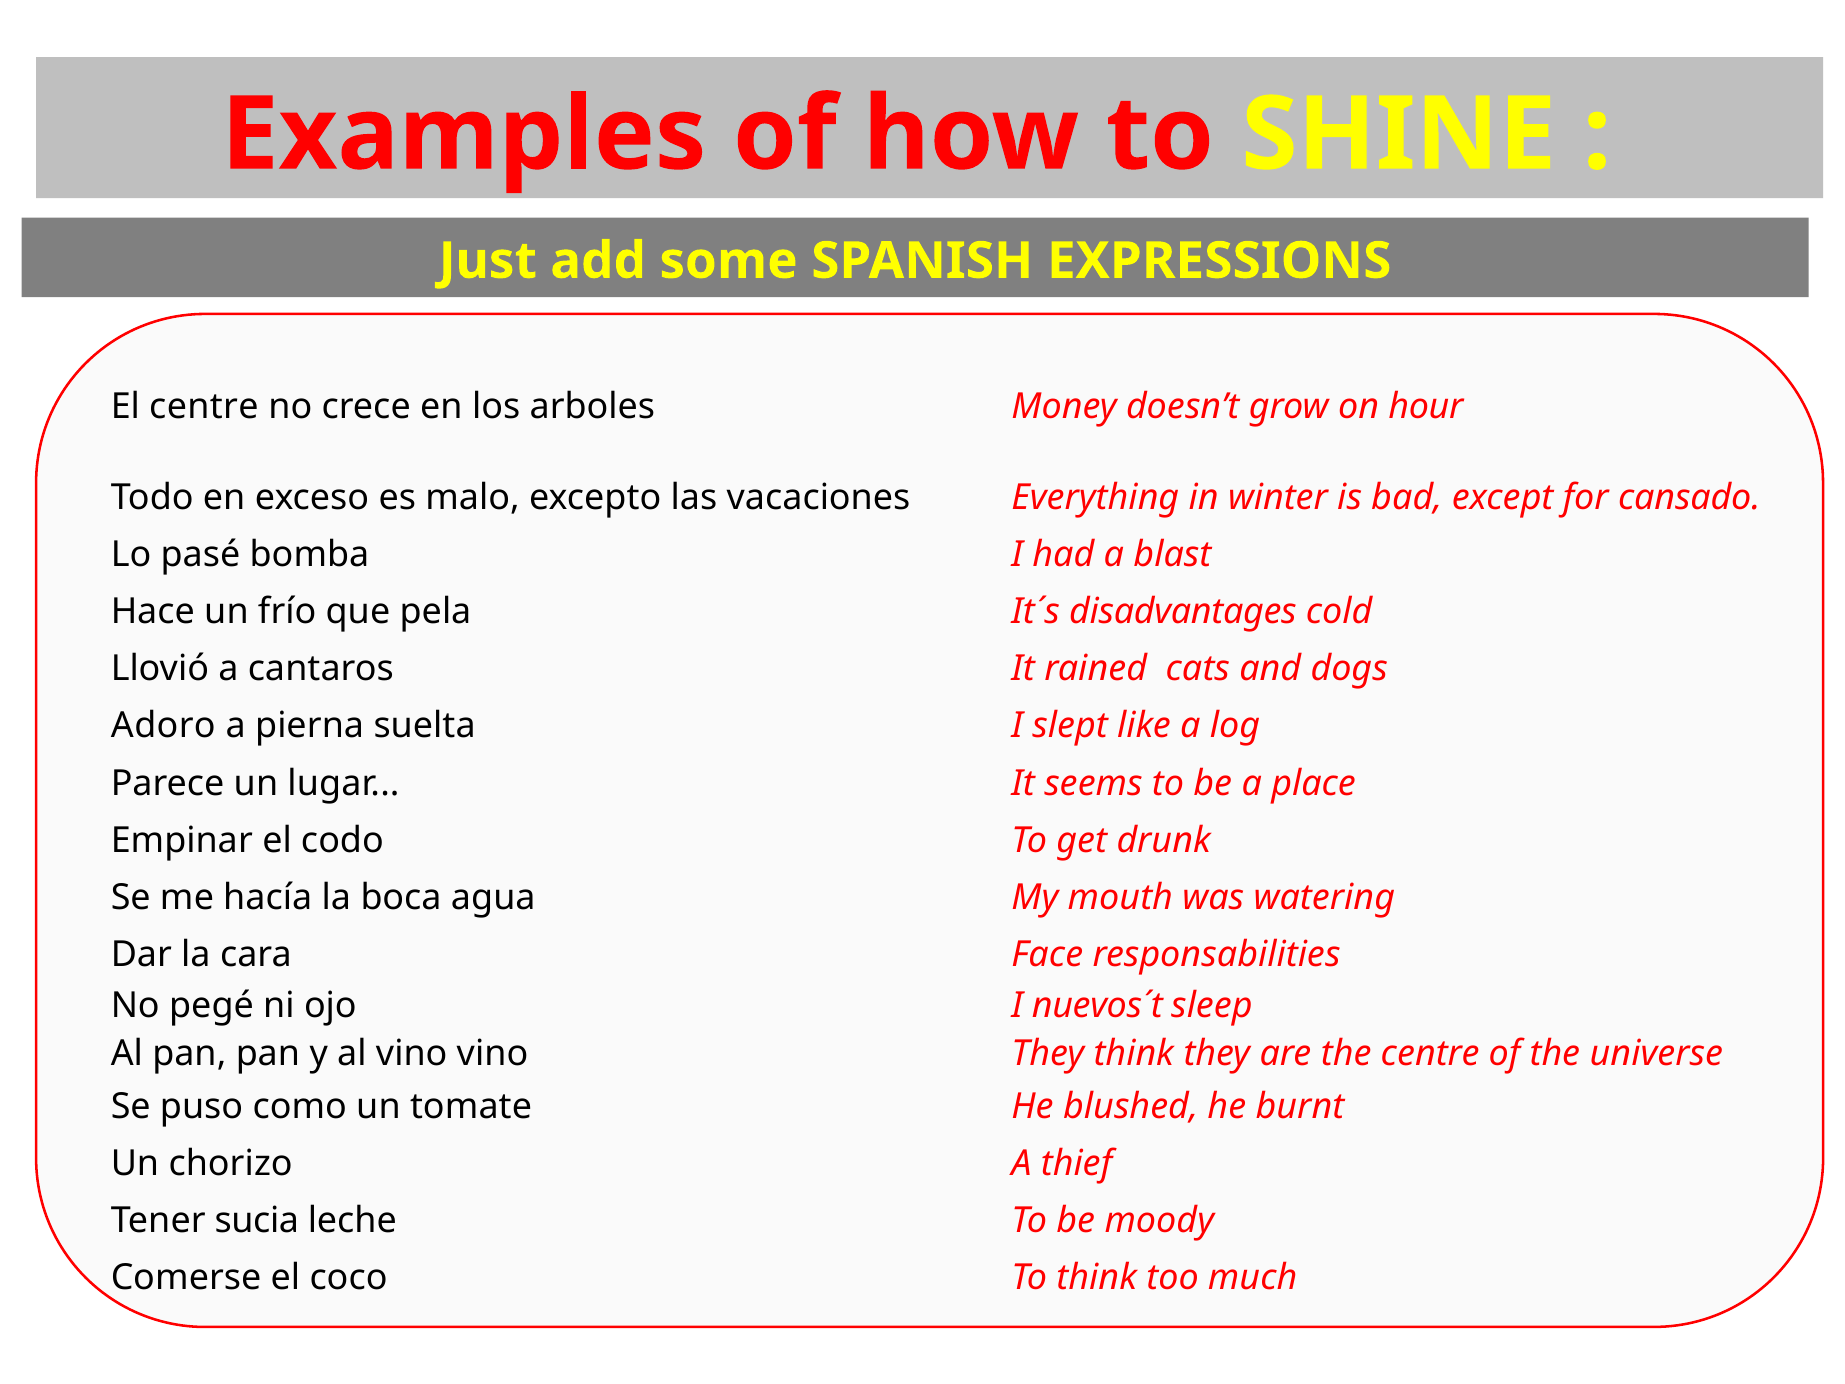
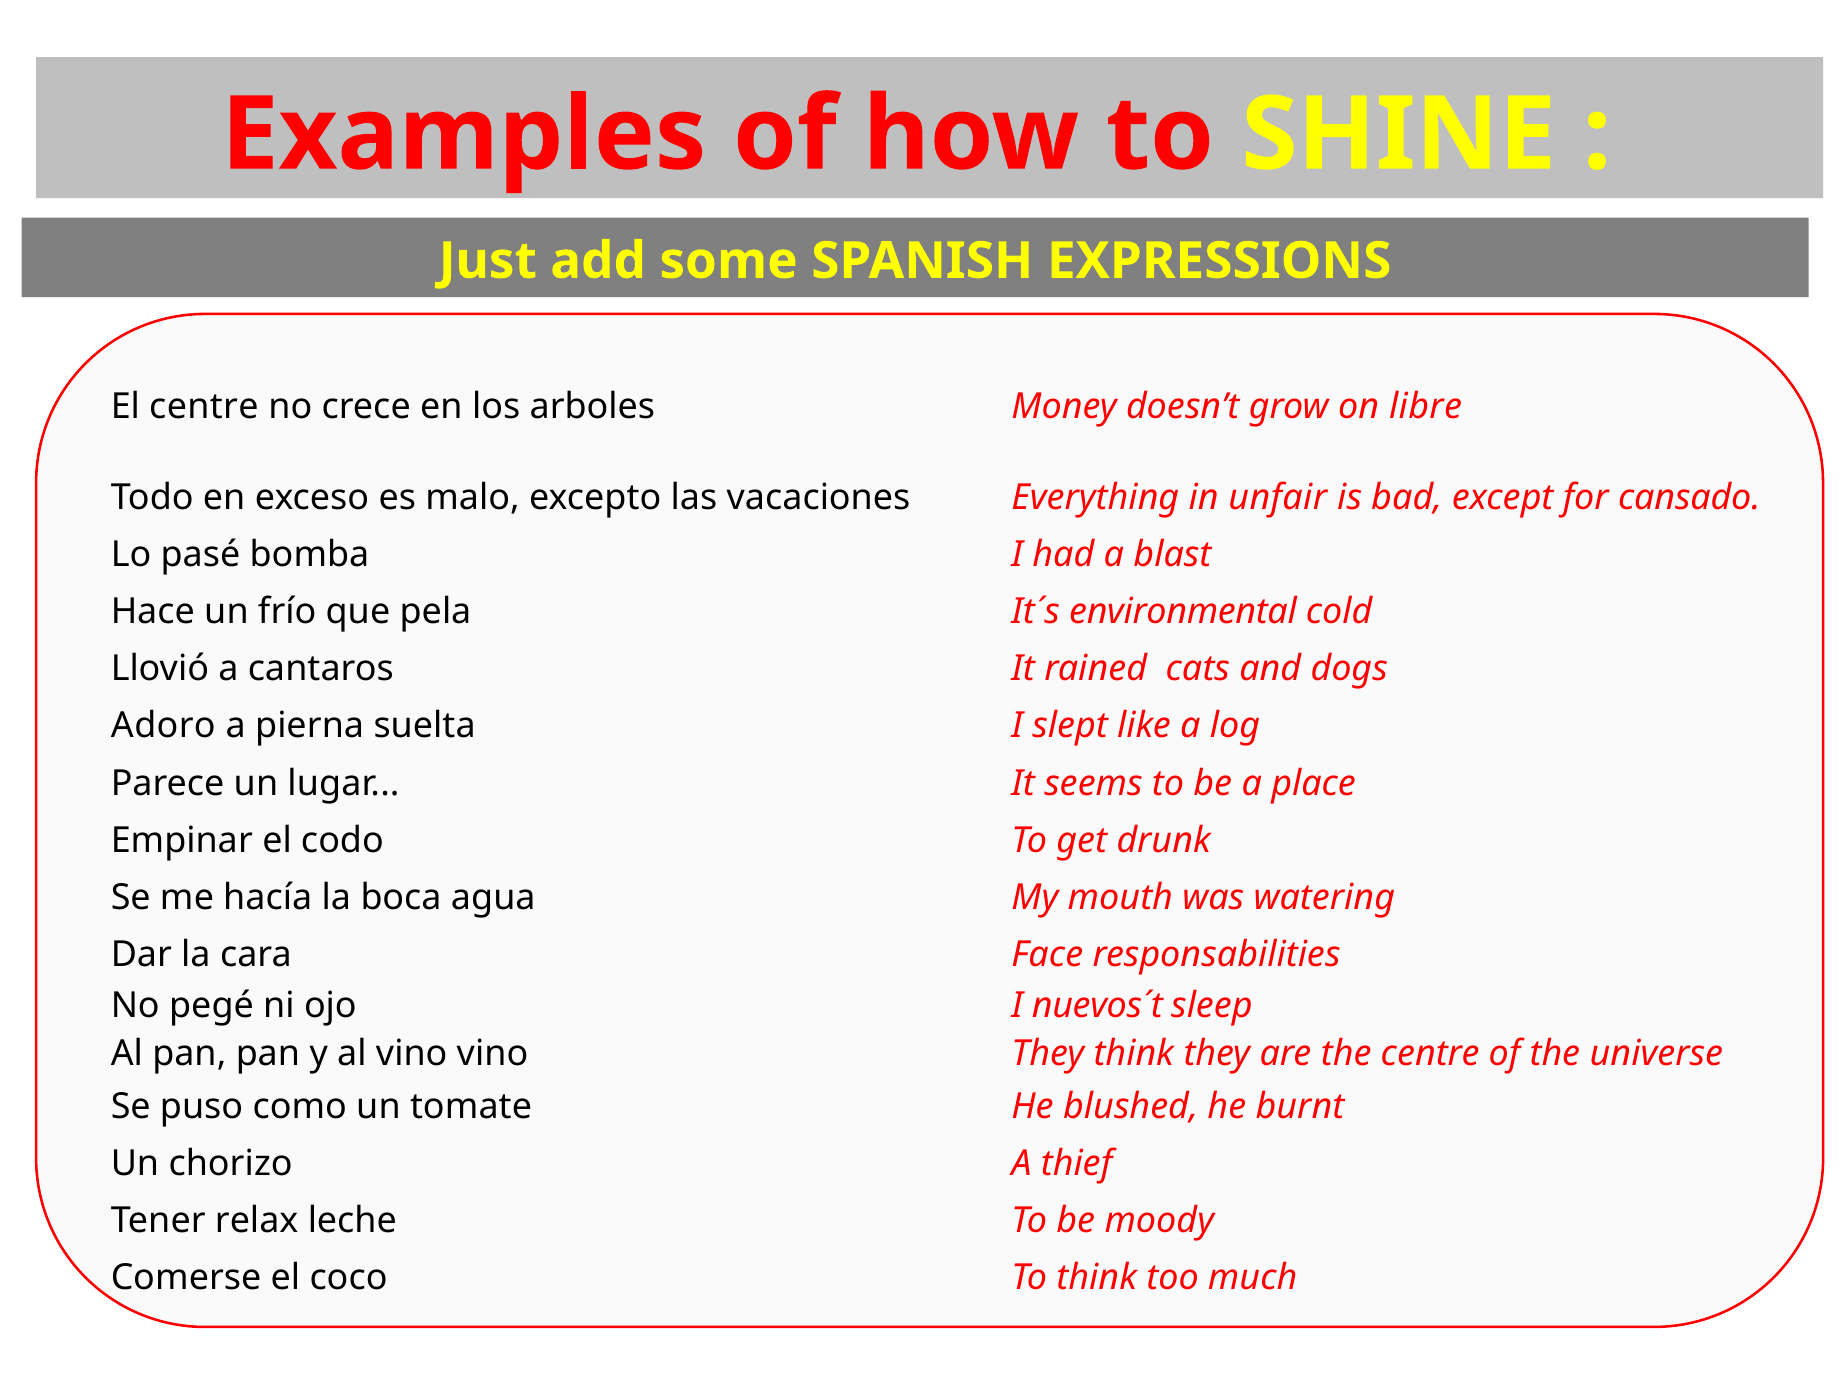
hour: hour -> libre
winter: winter -> unfair
disadvantages: disadvantages -> environmental
sucia: sucia -> relax
